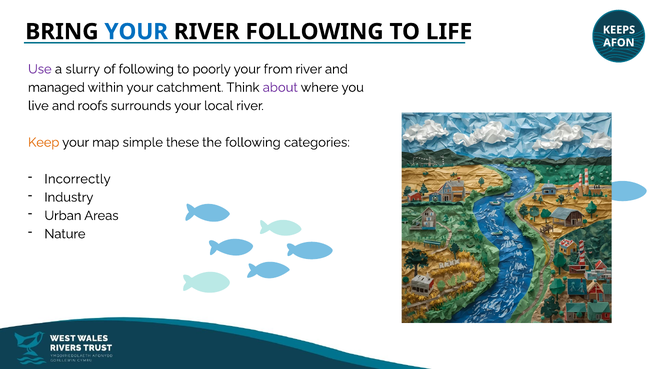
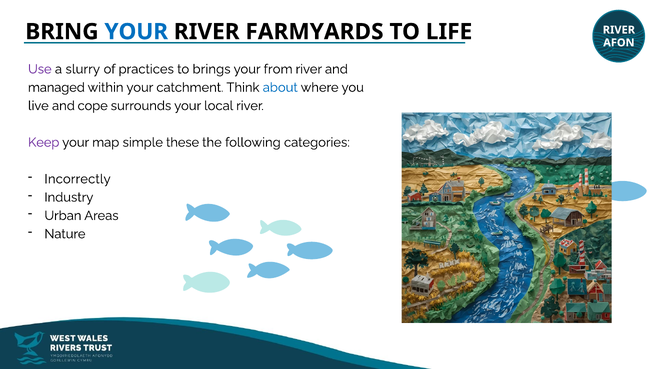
RIVER FOLLOWING: FOLLOWING -> FARMYARDS
KEEPS at (619, 30): KEEPS -> RIVER
of following: following -> practices
poorly: poorly -> brings
about colour: purple -> blue
roofs: roofs -> cope
Keep colour: orange -> purple
